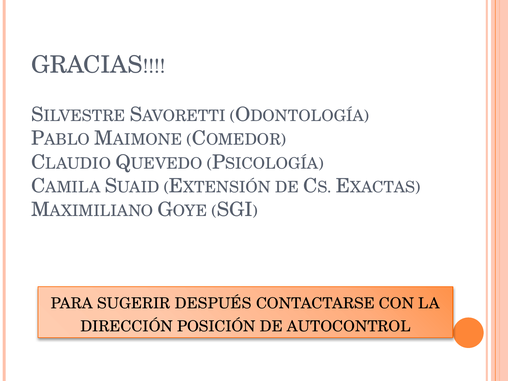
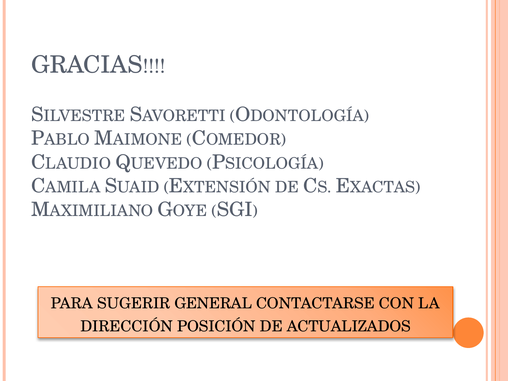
DESPUÉS: DESPUÉS -> GENERAL
AUTOCONTROL: AUTOCONTROL -> ACTUALIZADOS
